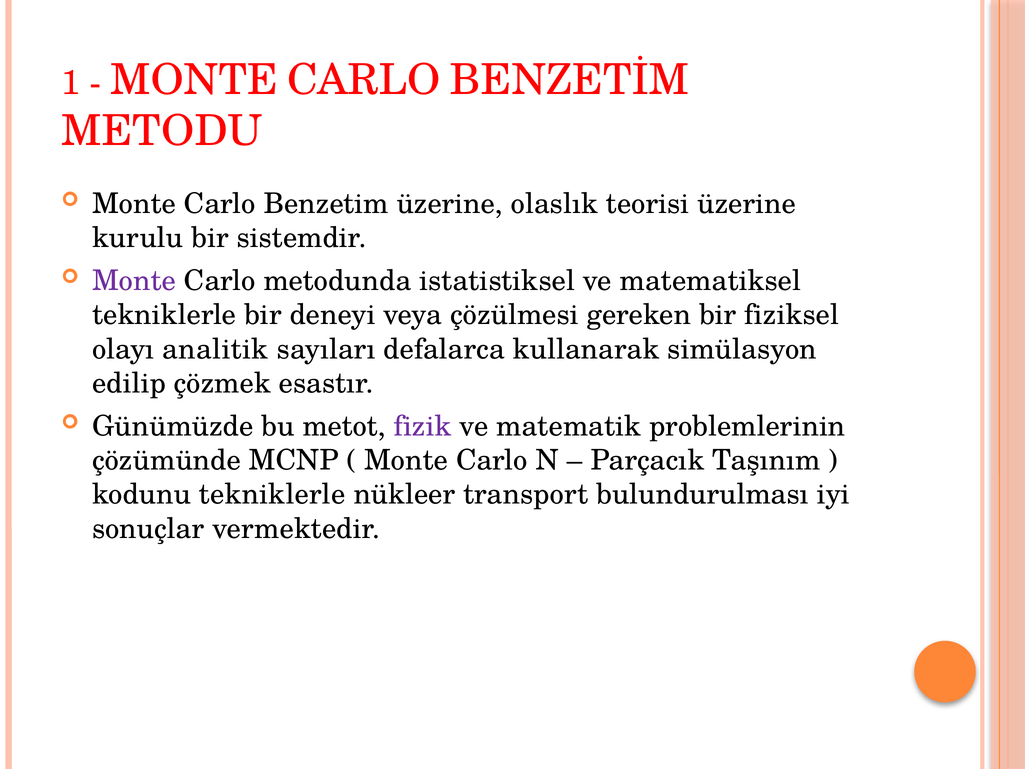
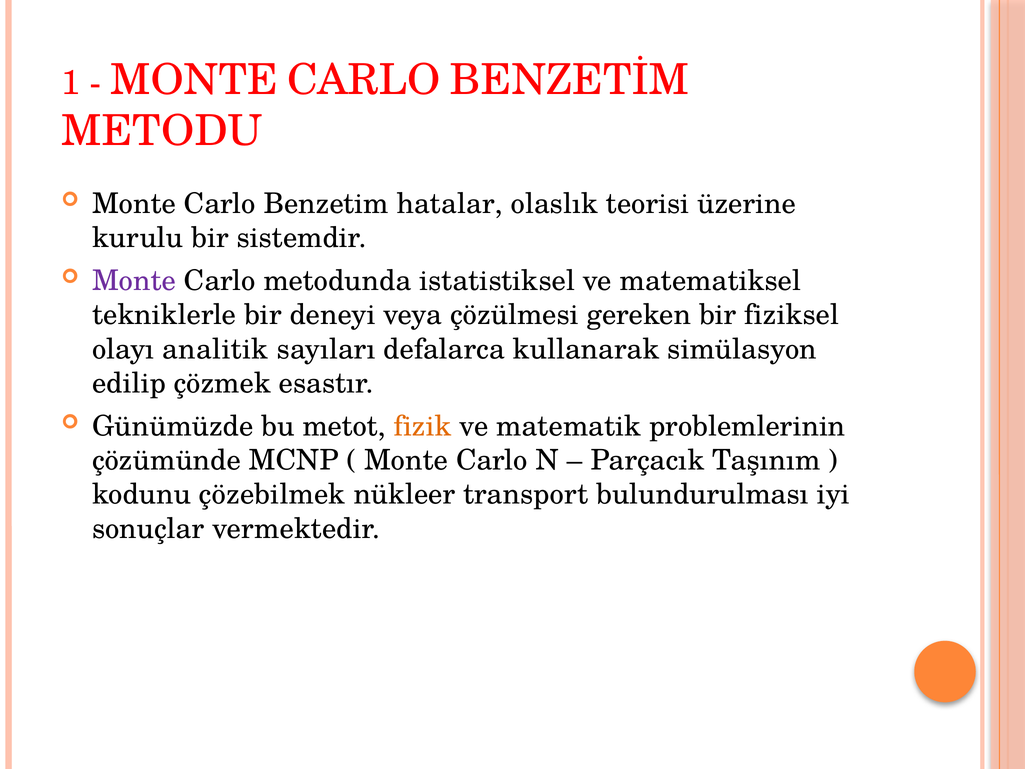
Benzetim üzerine: üzerine -> hatalar
fizik colour: purple -> orange
kodunu tekniklerle: tekniklerle -> çözebilmek
